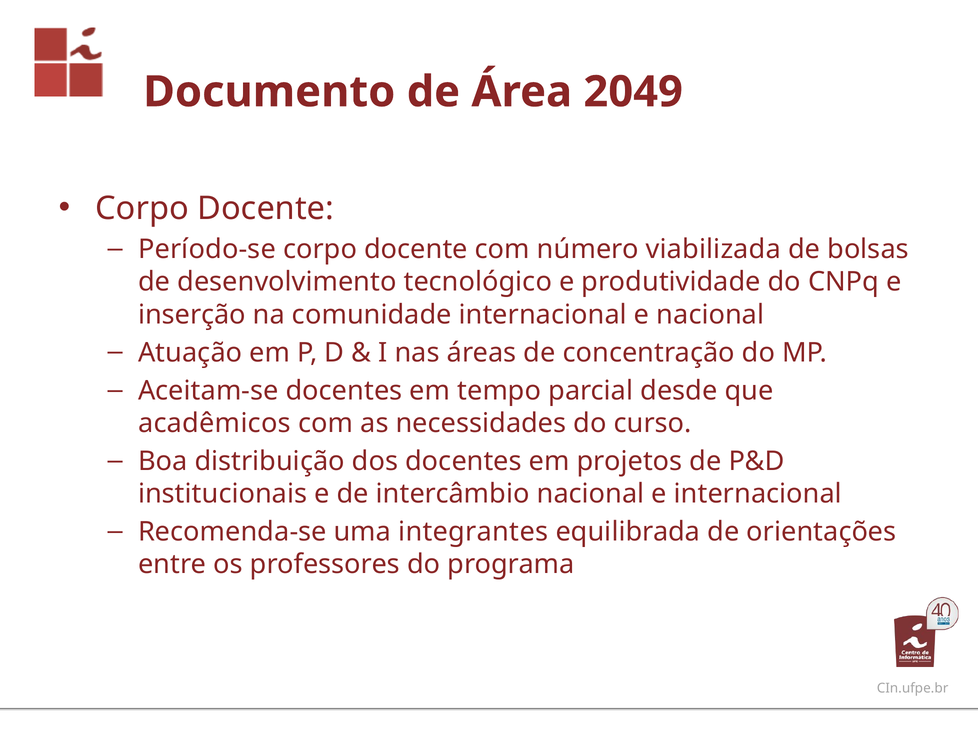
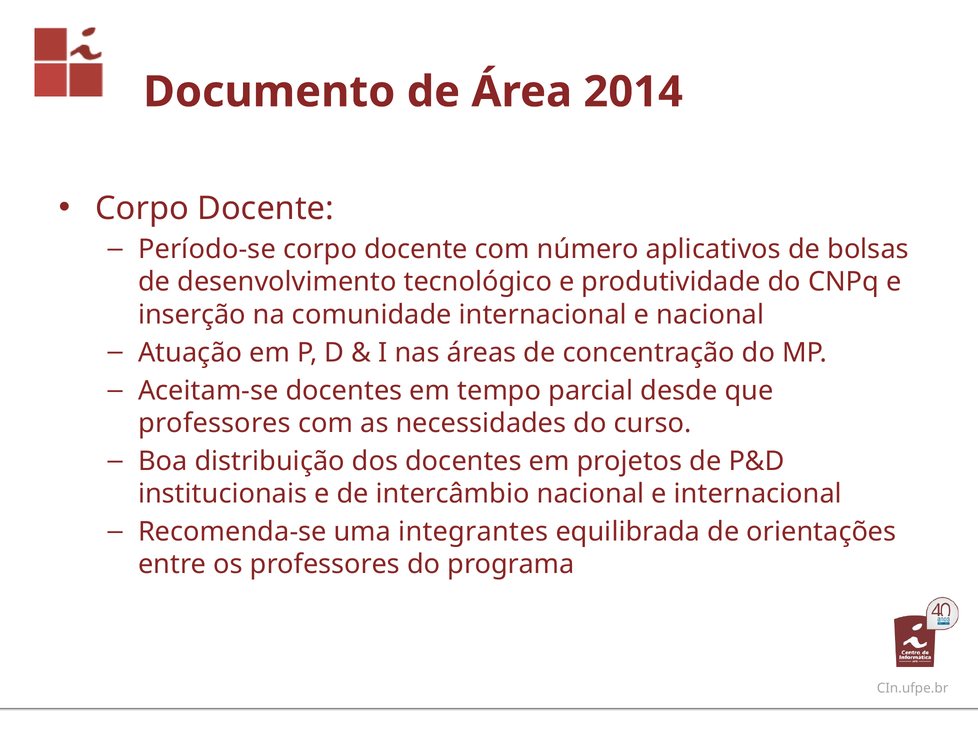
2049: 2049 -> 2014
viabilizada: viabilizada -> aplicativos
acadêmicos at (215, 423): acadêmicos -> professores
